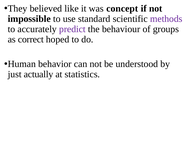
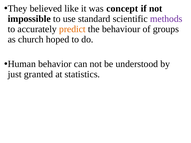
predict colour: purple -> orange
correct: correct -> church
actually: actually -> granted
